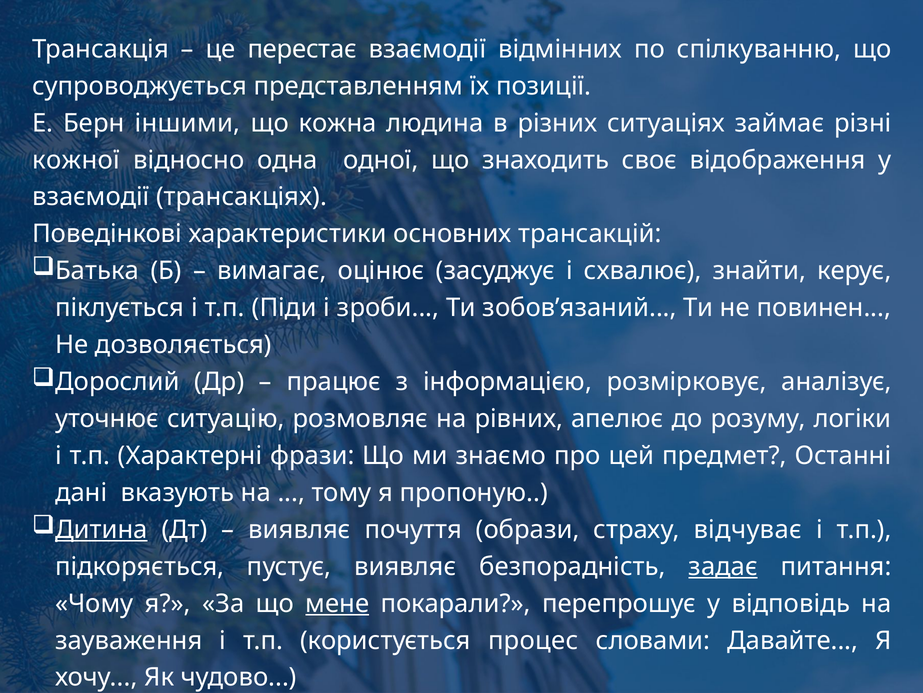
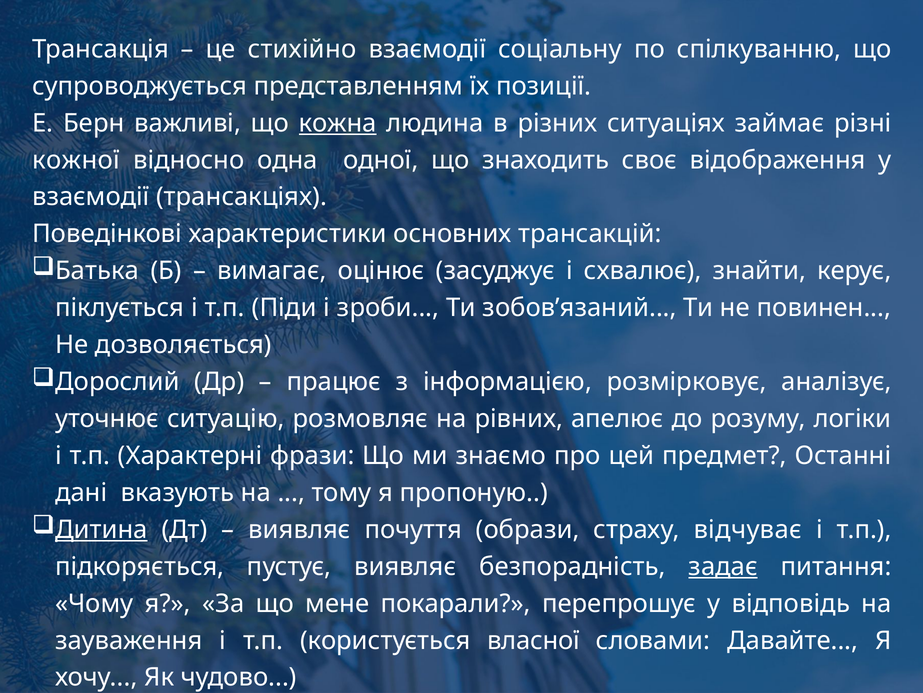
перестає: перестає -> стихійно
відмінних: відмінних -> соціальну
іншими: іншими -> важливі
кожна underline: none -> present
мене underline: present -> none
процес: процес -> власної
